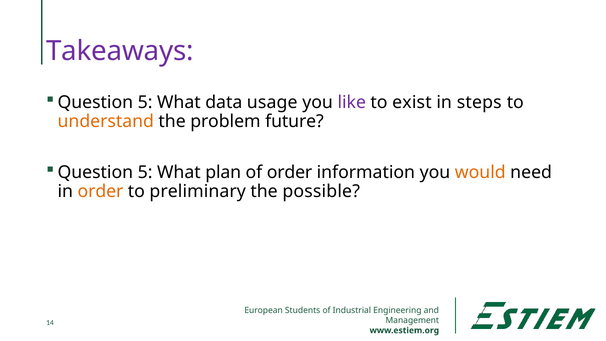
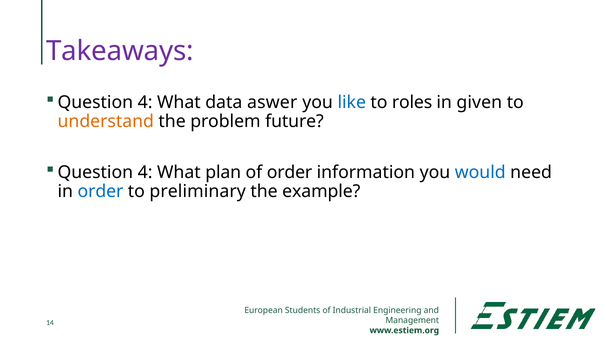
5 at (145, 102): 5 -> 4
usage: usage -> aswer
like colour: purple -> blue
exist: exist -> roles
steps: steps -> given
5 at (145, 172): 5 -> 4
would colour: orange -> blue
order at (100, 191) colour: orange -> blue
possible: possible -> example
